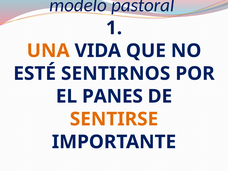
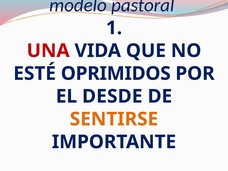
UNA colour: orange -> red
SENTIRNOS: SENTIRNOS -> OPRIMIDOS
PANES: PANES -> DESDE
